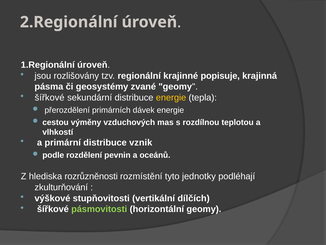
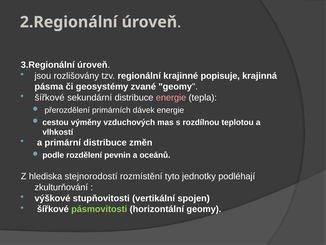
1.Regionální: 1.Regionální -> 3.Regionální
energie at (171, 97) colour: yellow -> pink
vznik: vznik -> změn
rozrůzněnosti: rozrůzněnosti -> stejnorodostí
dílčích: dílčích -> spojen
